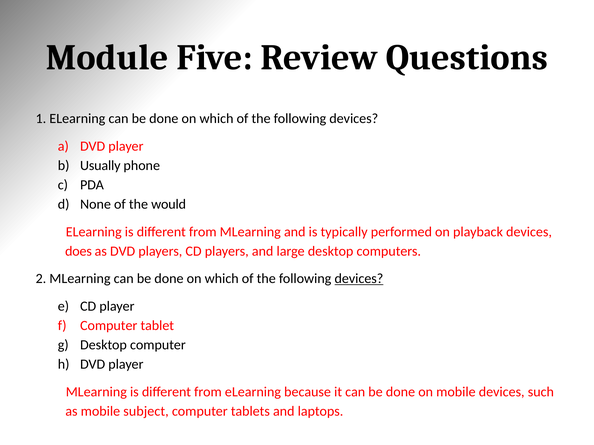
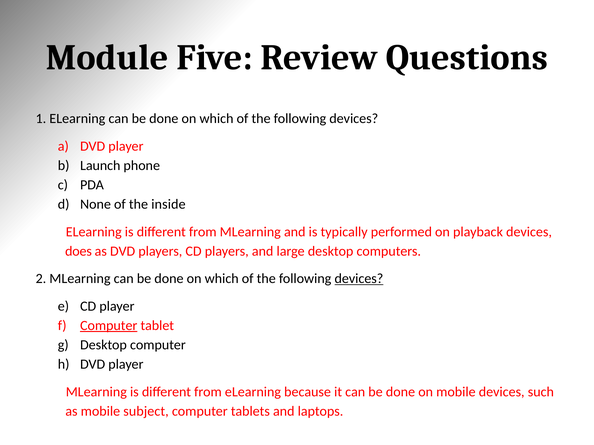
Usually: Usually -> Launch
would: would -> inside
Computer at (109, 326) underline: none -> present
